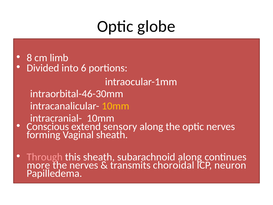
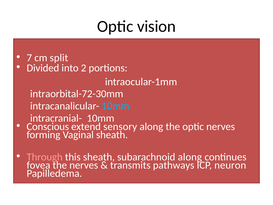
globe: globe -> vision
8: 8 -> 7
limb: limb -> split
6: 6 -> 2
intraorbital-46-30mm: intraorbital-46-30mm -> intraorbital-72-30mm
10mm at (115, 106) colour: yellow -> light blue
more: more -> fovea
choroidal: choroidal -> pathways
